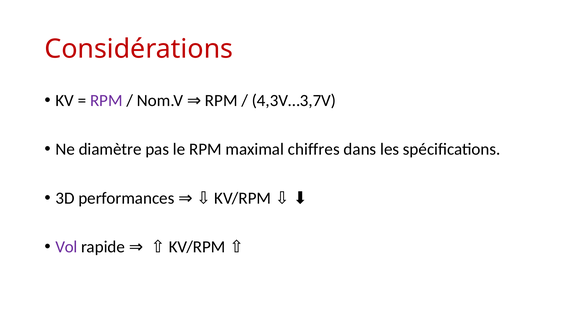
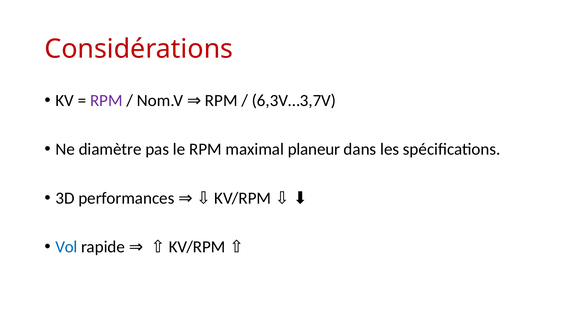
4,3V…3,7V: 4,3V…3,7V -> 6,3V…3,7V
chiffres: chiffres -> planeur
Vol colour: purple -> blue
